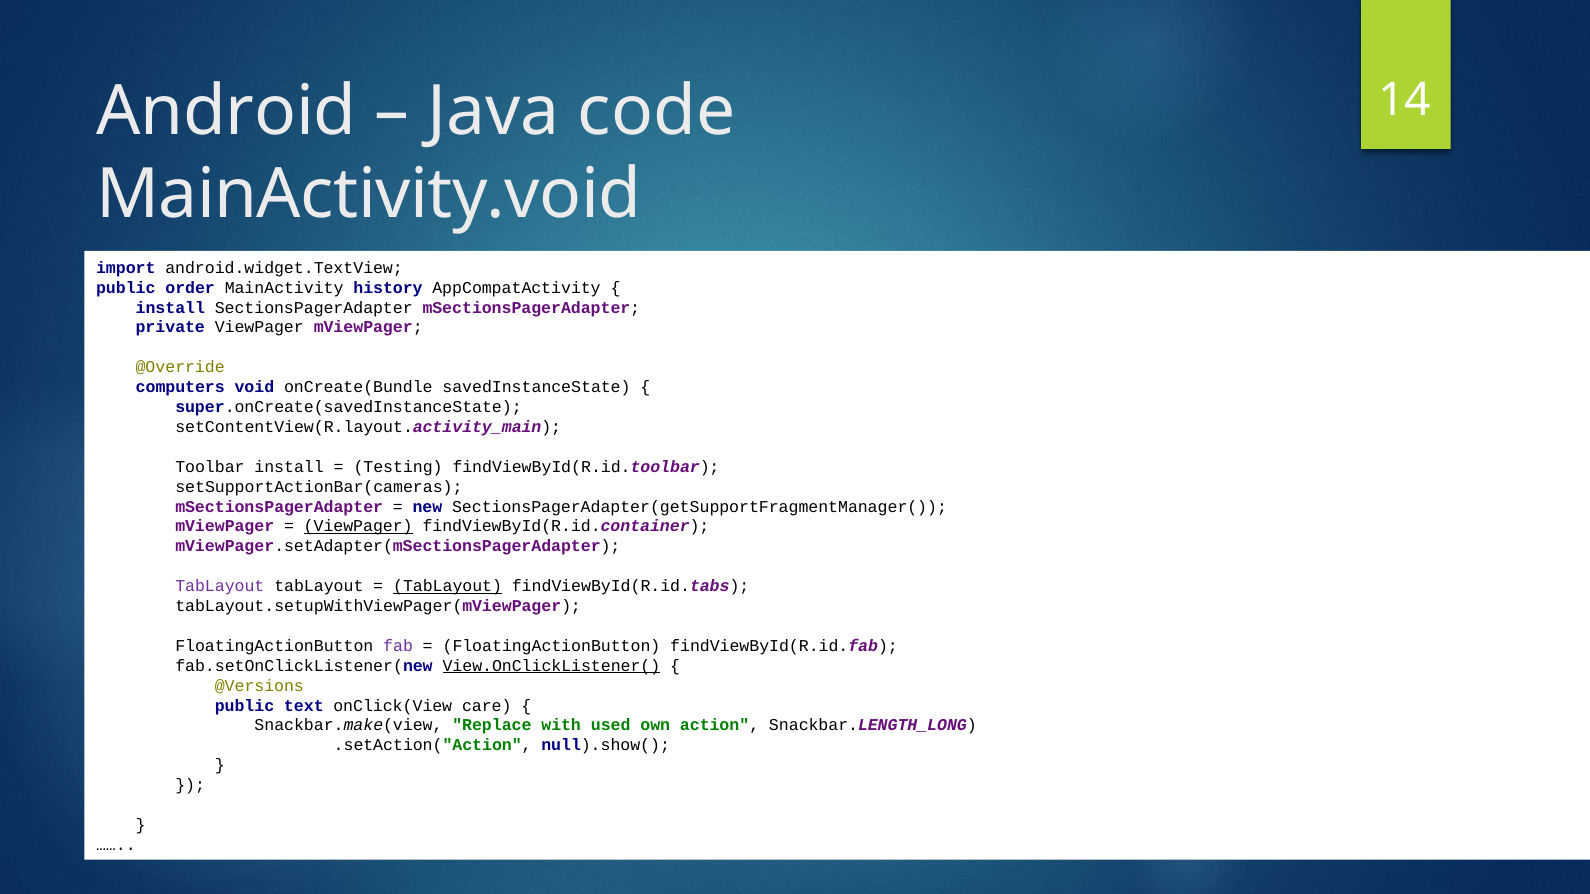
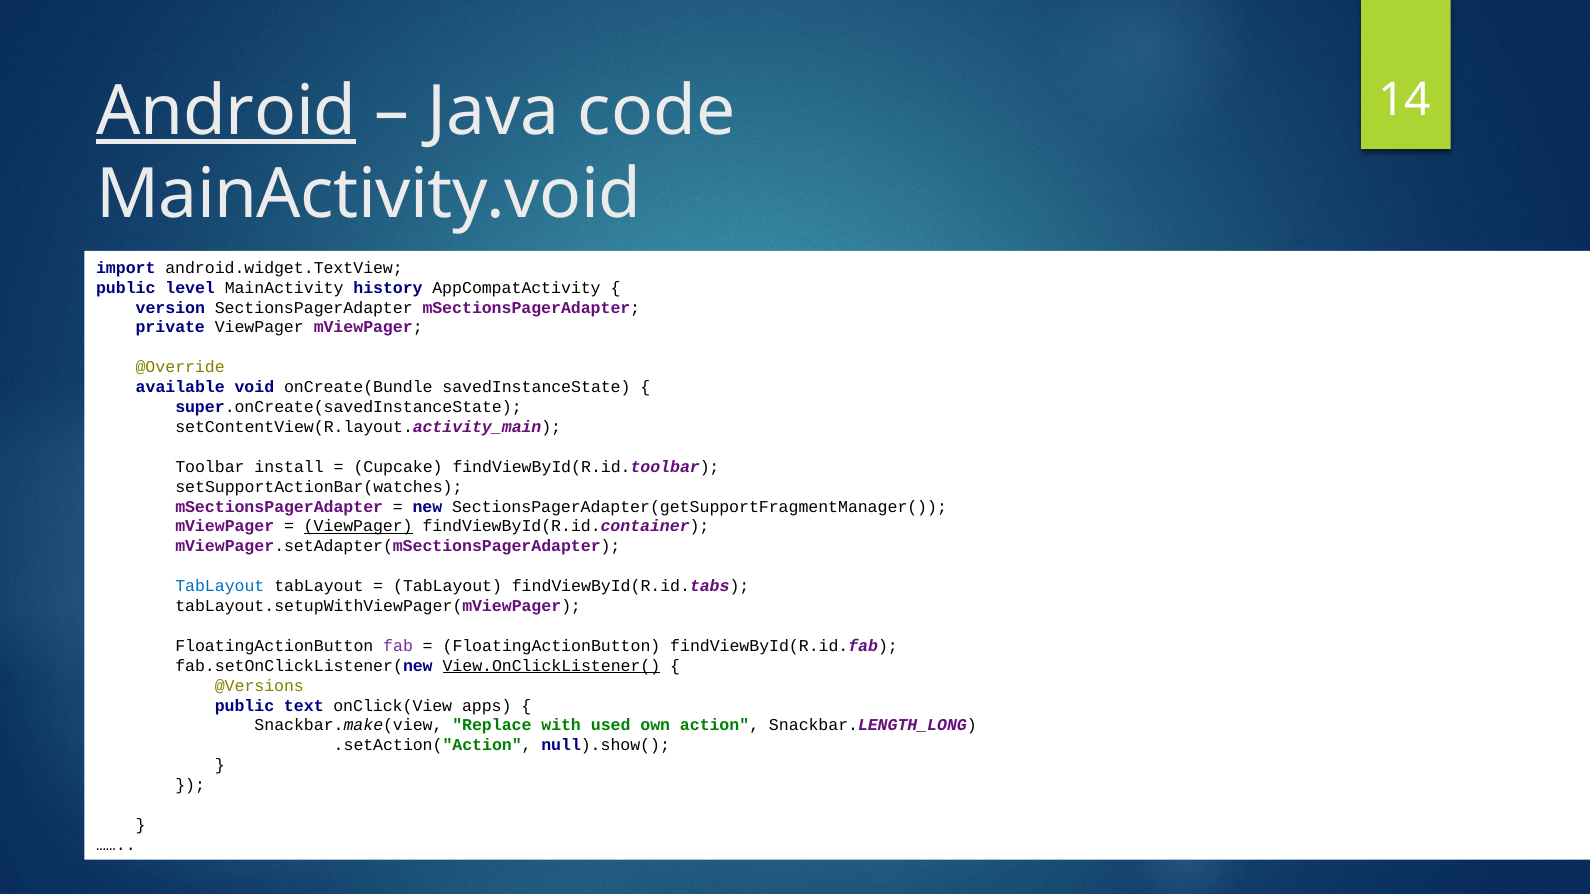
Android underline: none -> present
order: order -> level
install at (170, 308): install -> version
computers: computers -> available
Testing: Testing -> Cupcake
setSupportActionBar(cameras: setSupportActionBar(cameras -> setSupportActionBar(watches
TabLayout at (220, 586) colour: purple -> blue
TabLayout at (448, 586) underline: present -> none
care: care -> apps
